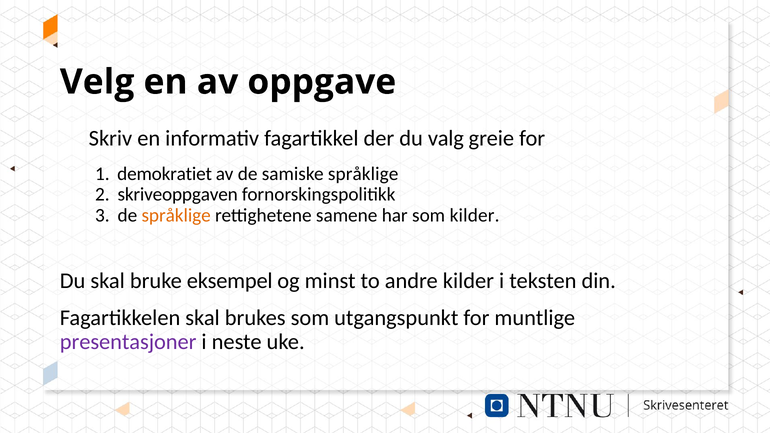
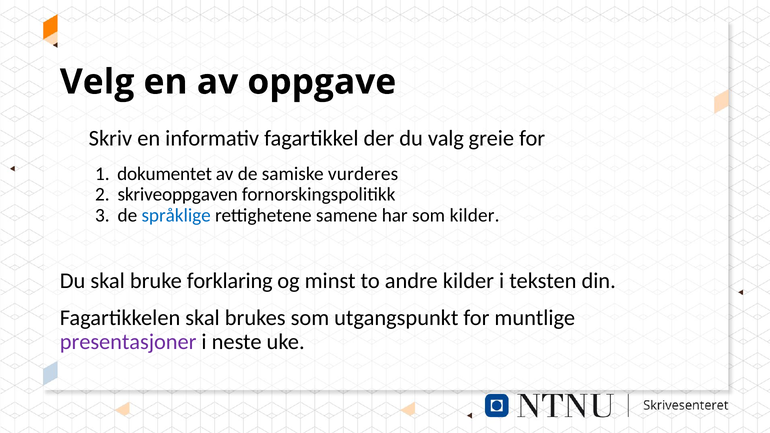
demokratiet: demokratiet -> dokumentet
samiske språklige: språklige -> vurderes
språklige at (176, 215) colour: orange -> blue
eksempel: eksempel -> forklaring
